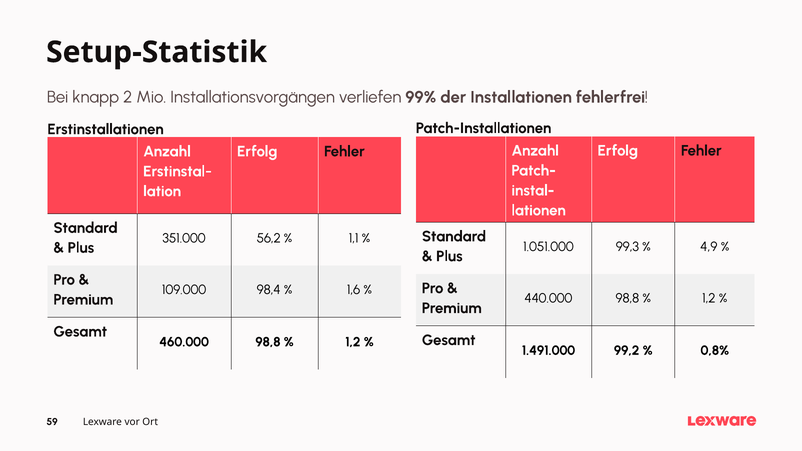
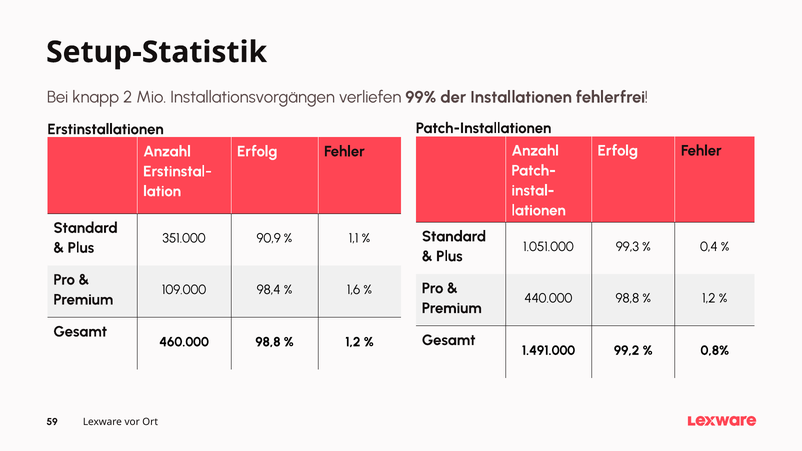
56,2: 56,2 -> 90,9
4,9: 4,9 -> 0,4
